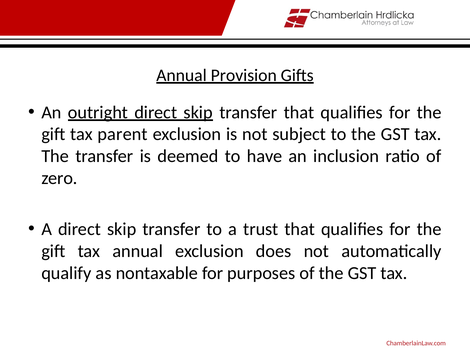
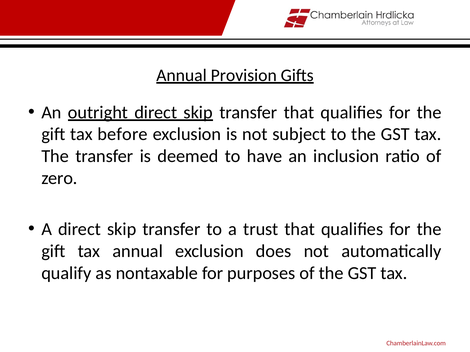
parent: parent -> before
